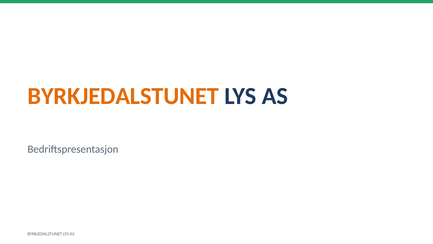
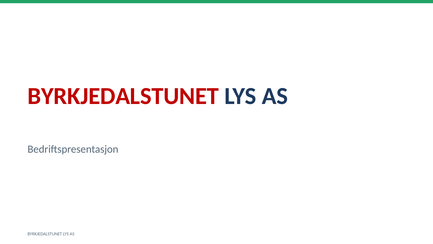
BYRKJEDALSTUNET at (123, 96) colour: orange -> red
